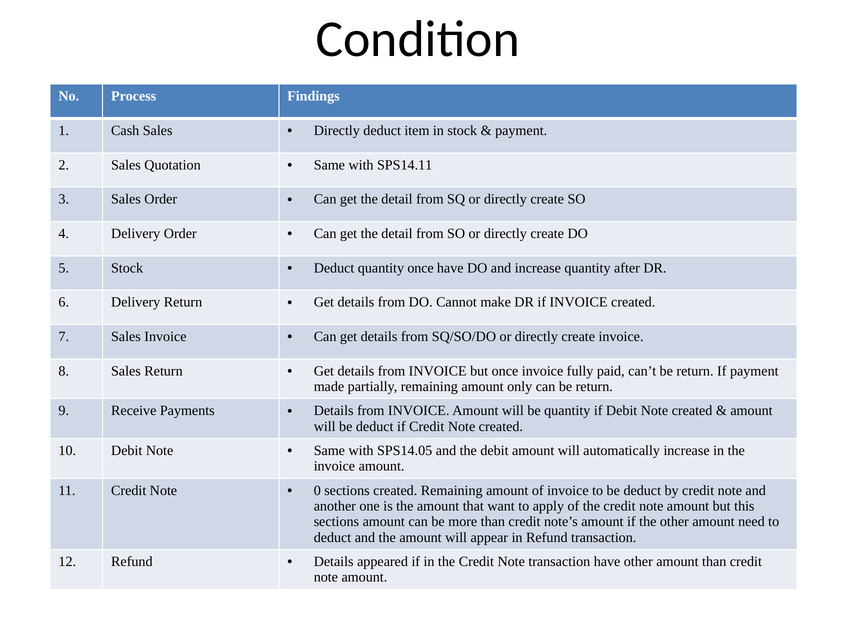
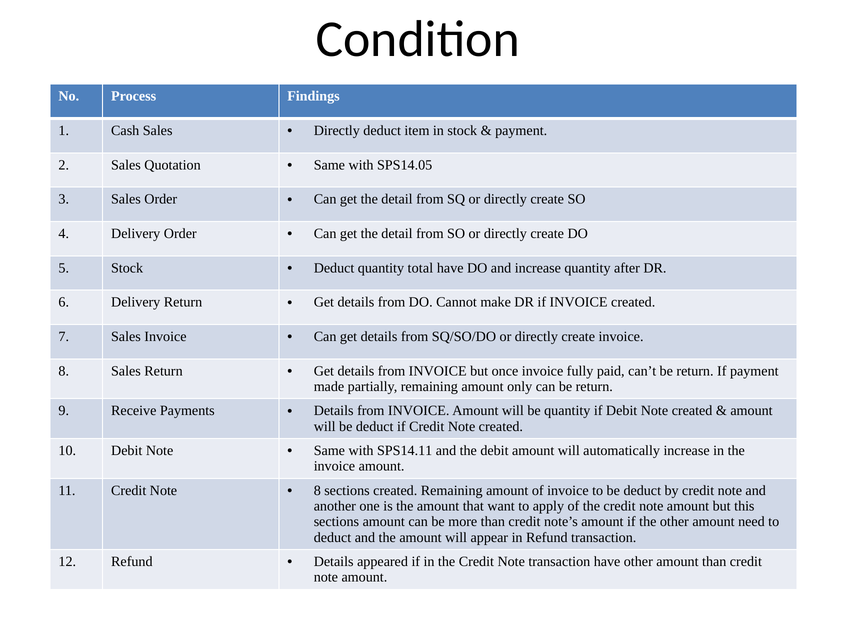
SPS14.11: SPS14.11 -> SPS14.05
quantity once: once -> total
SPS14.05: SPS14.05 -> SPS14.11
0 at (317, 491): 0 -> 8
